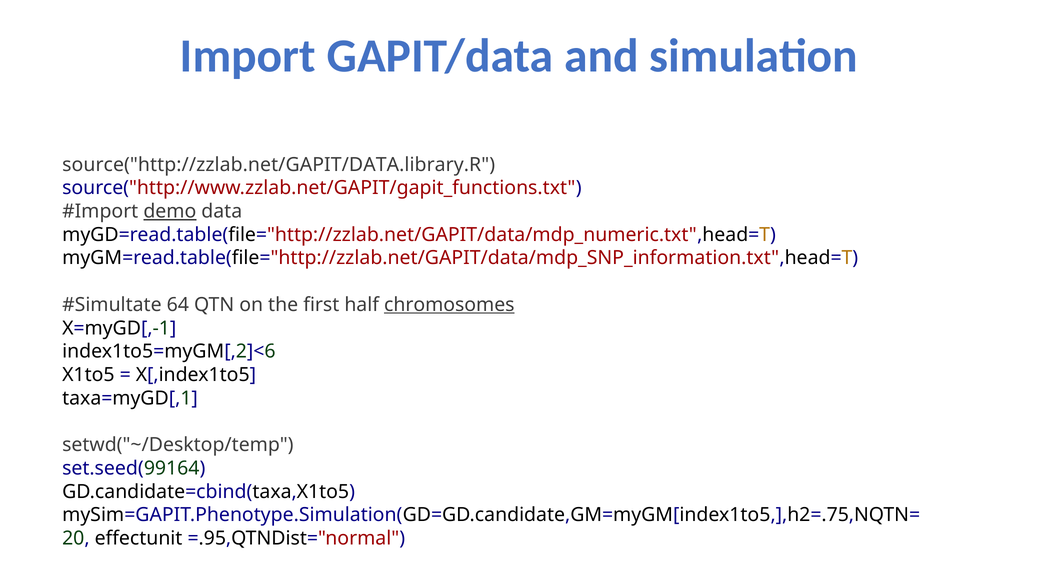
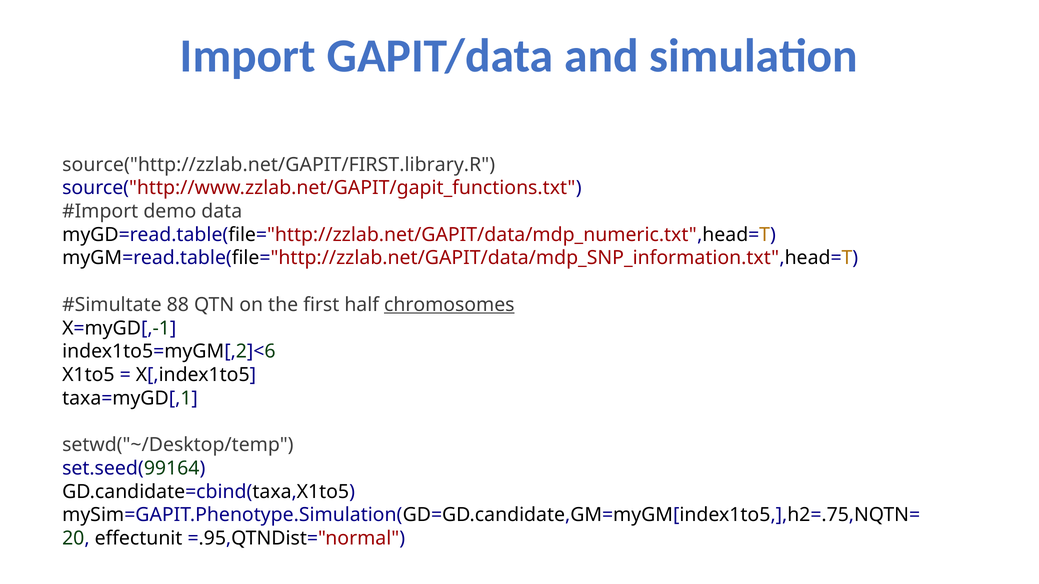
source("http://zzlab.net/GAPIT/DATA.library.R: source("http://zzlab.net/GAPIT/DATA.library.R -> source("http://zzlab.net/GAPIT/FIRST.library.R
demo underline: present -> none
64: 64 -> 88
